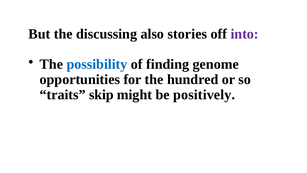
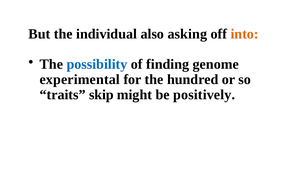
discussing: discussing -> individual
stories: stories -> asking
into colour: purple -> orange
opportunities: opportunities -> experimental
